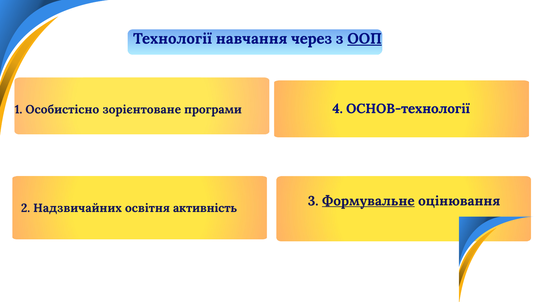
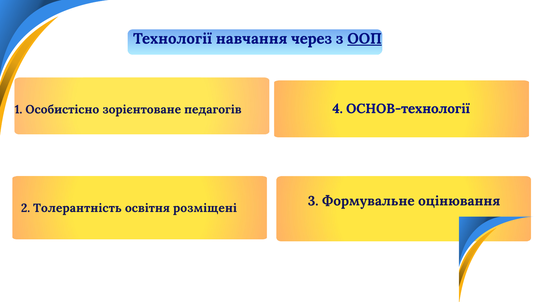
програми: програми -> педагогів
Формувальне underline: present -> none
Надзвичайних: Надзвичайних -> Толерантність
активність: активність -> розміщені
